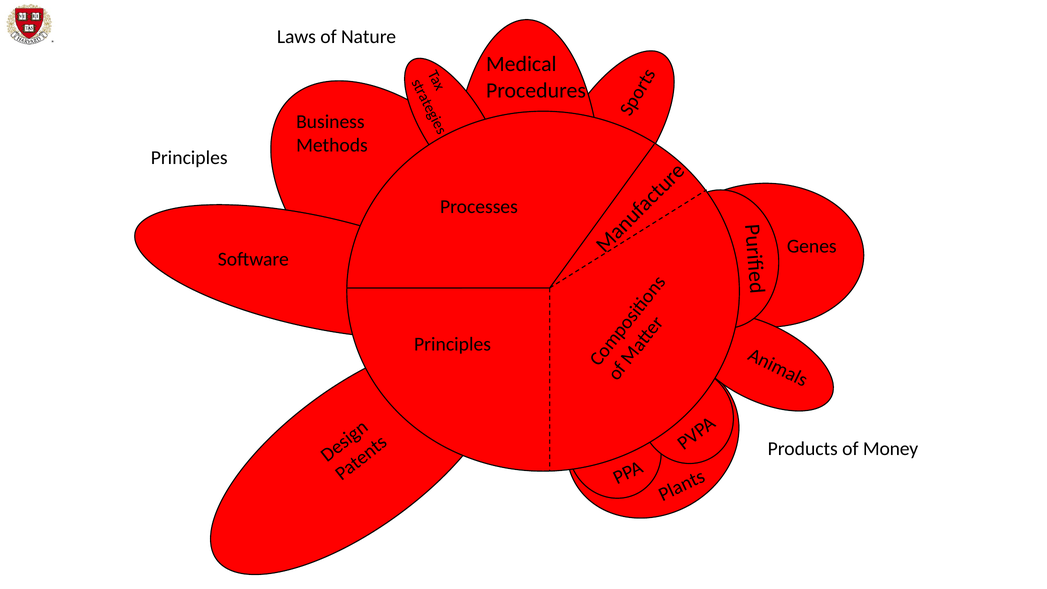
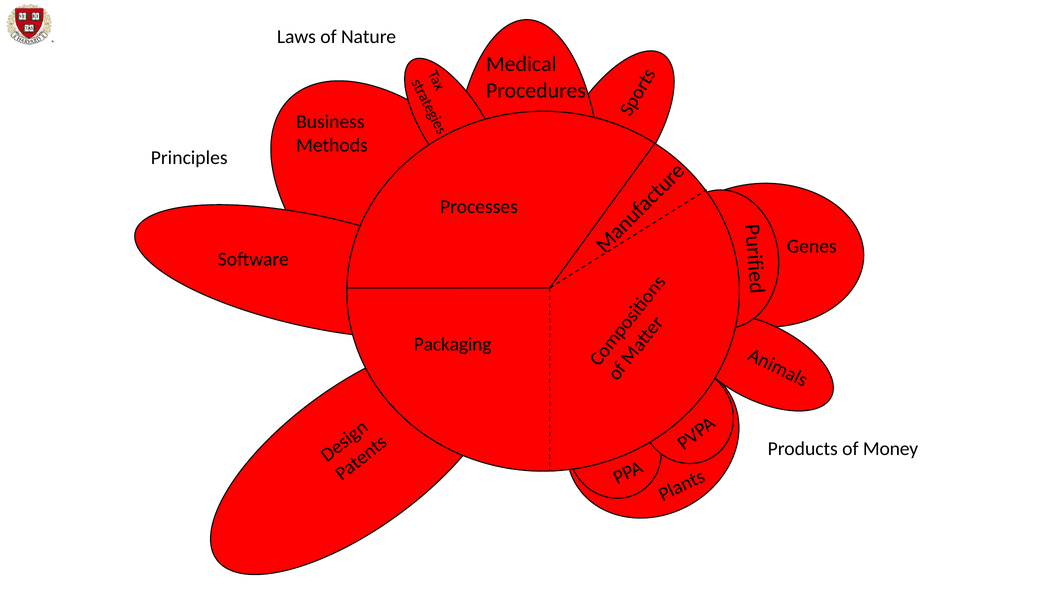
Principles at (453, 344): Principles -> Packaging
